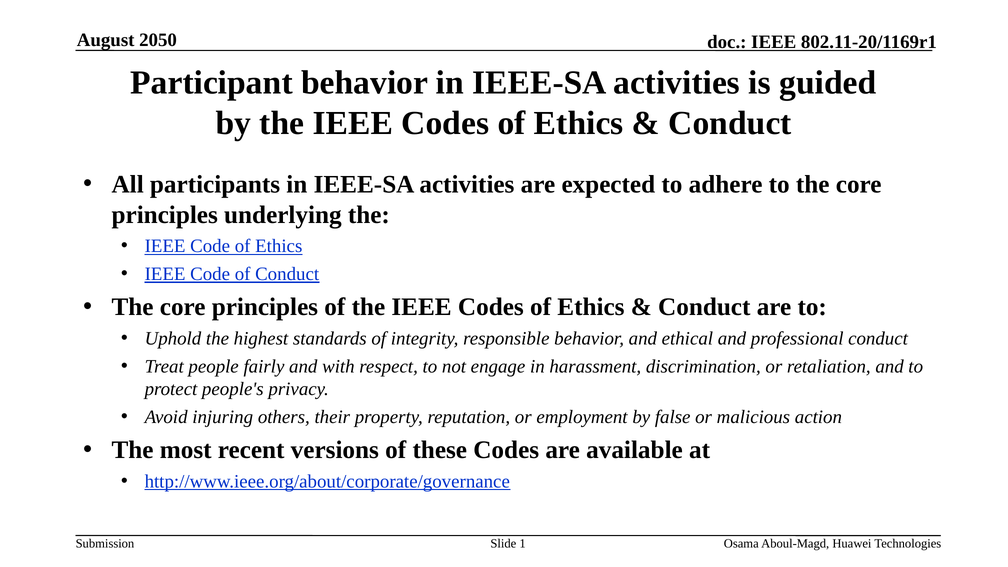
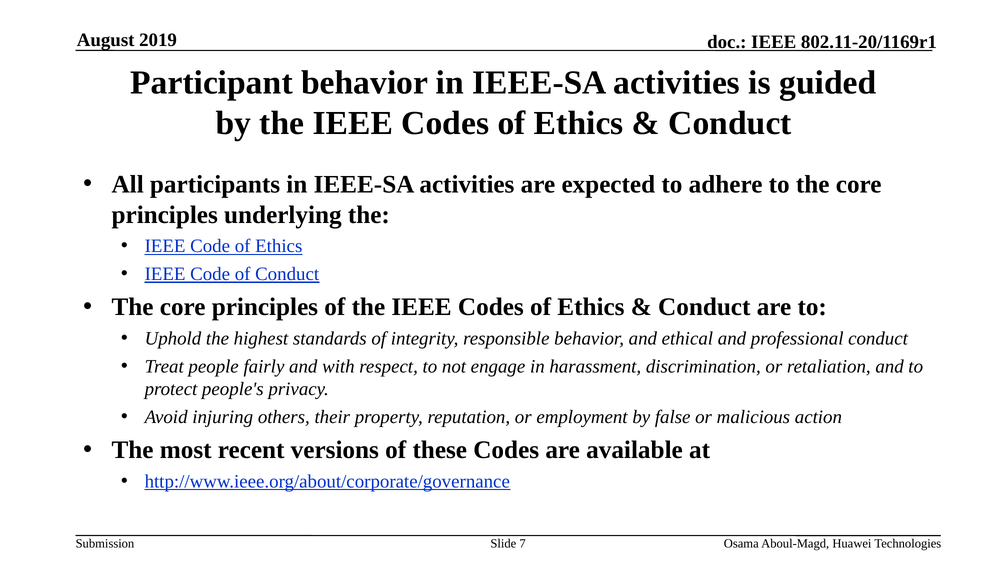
2050: 2050 -> 2019
1: 1 -> 7
